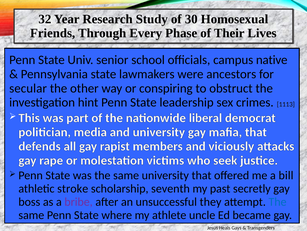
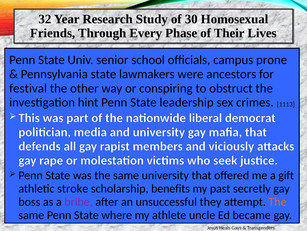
native: native -> prone
secular: secular -> festival
bill: bill -> gift
seventh: seventh -> benefits
The at (278, 201) colour: blue -> orange
